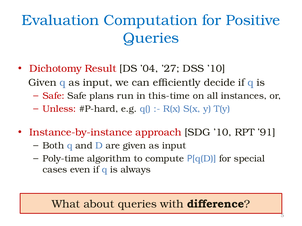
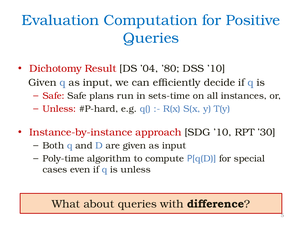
’27: ’27 -> ’80
this-time: this-time -> sets-time
’91: ’91 -> ’30
is always: always -> unless
